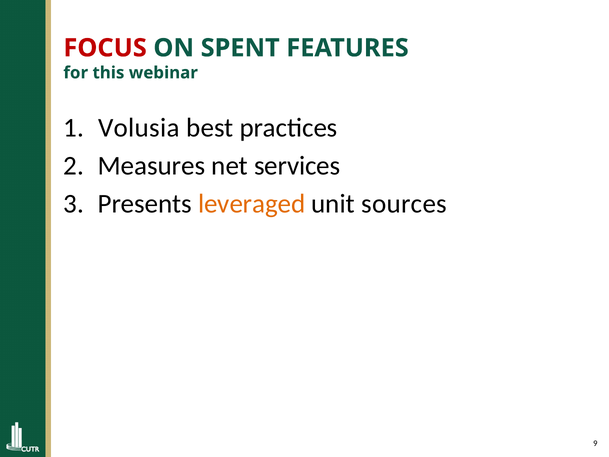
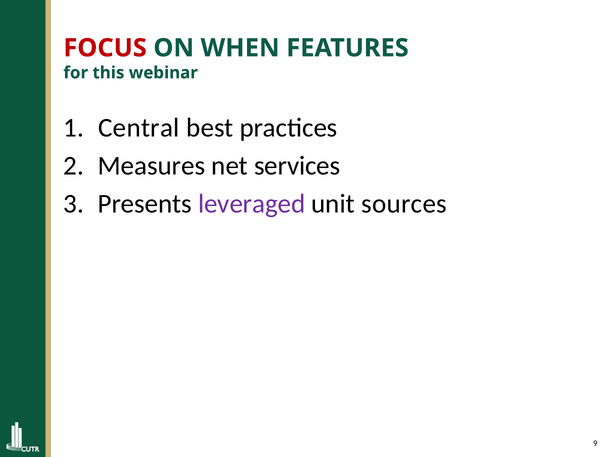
SPENT: SPENT -> WHEN
Volusia: Volusia -> Central
leveraged colour: orange -> purple
